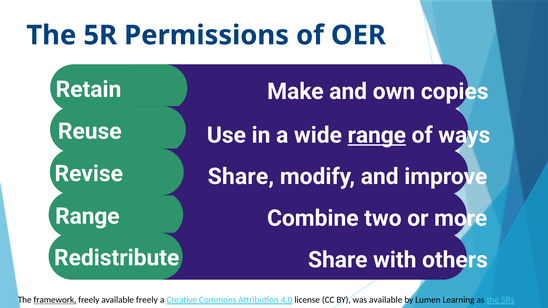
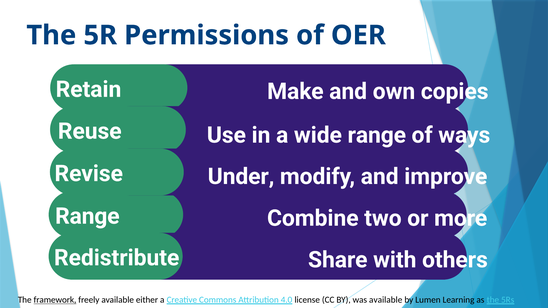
range at (377, 135) underline: present -> none
Share at (241, 177): Share -> Under
available freely: freely -> either
